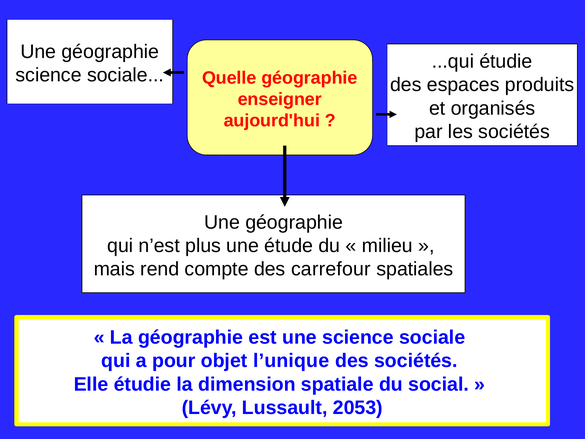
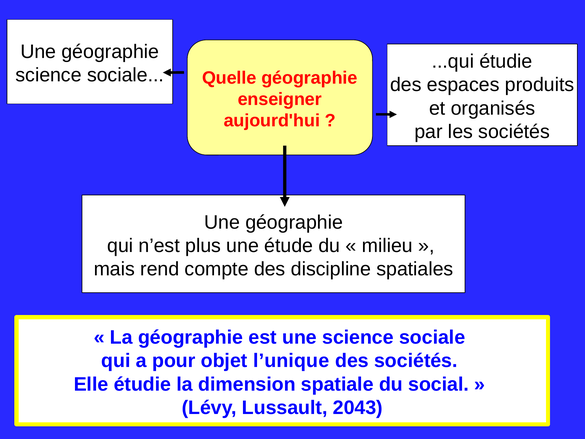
carrefour: carrefour -> discipline
2053: 2053 -> 2043
